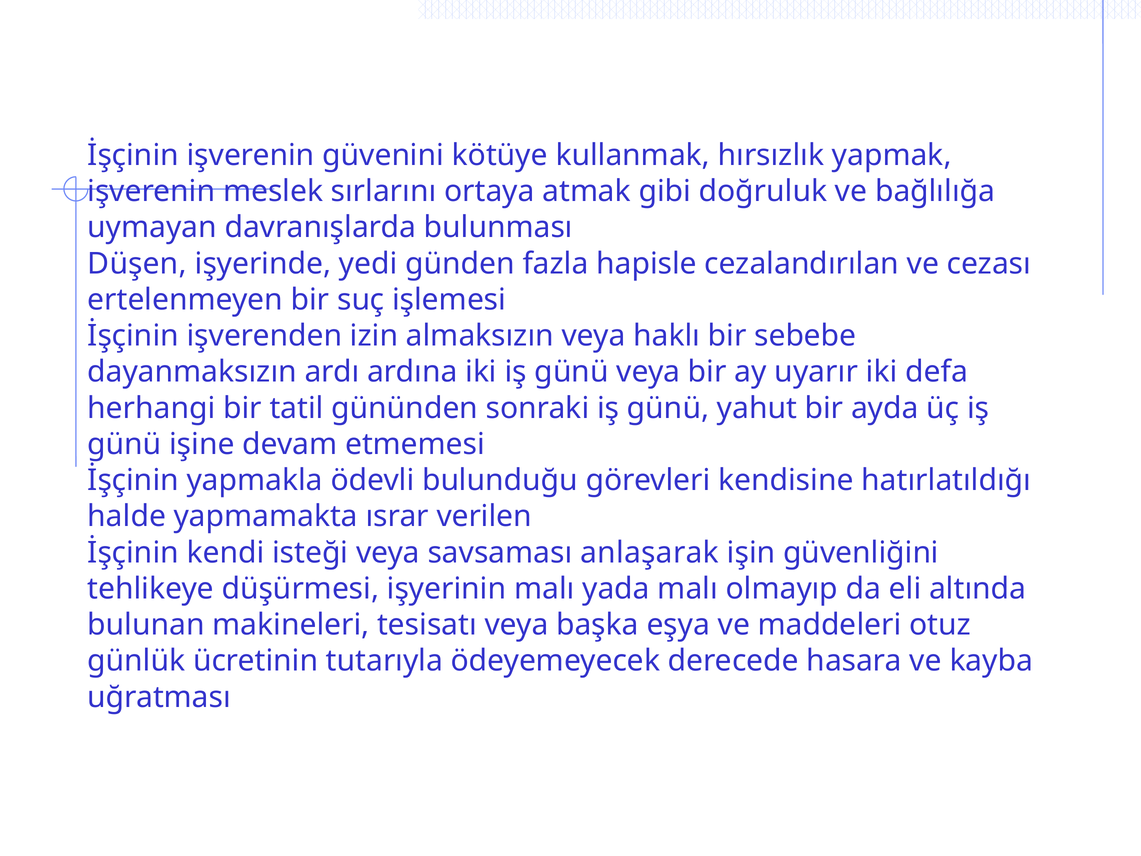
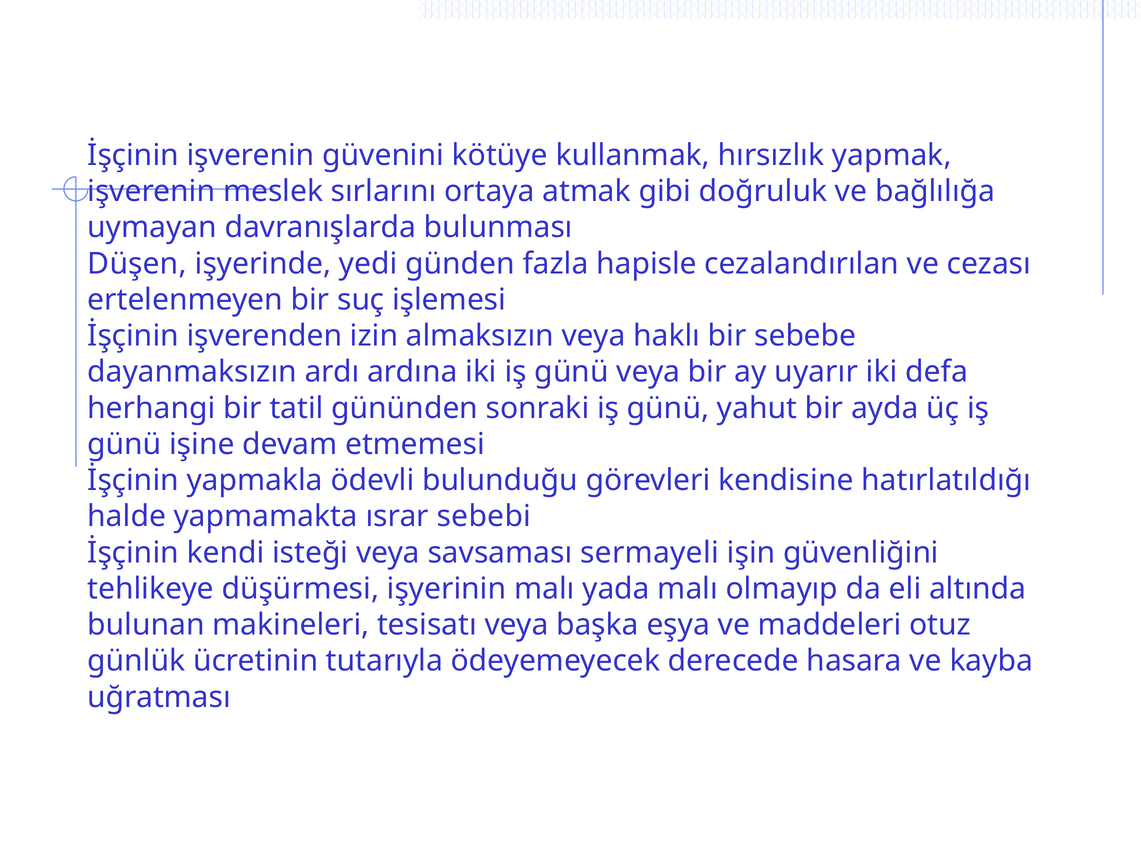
verilen: verilen -> sebebi
anlaşarak: anlaşarak -> sermayeli
